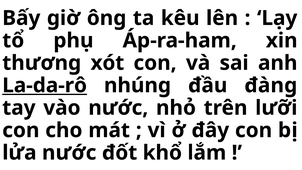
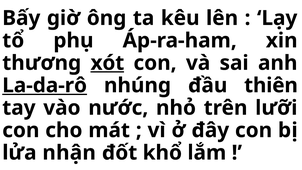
xót underline: none -> present
đàng: đàng -> thiên
lửa nước: nước -> nhận
